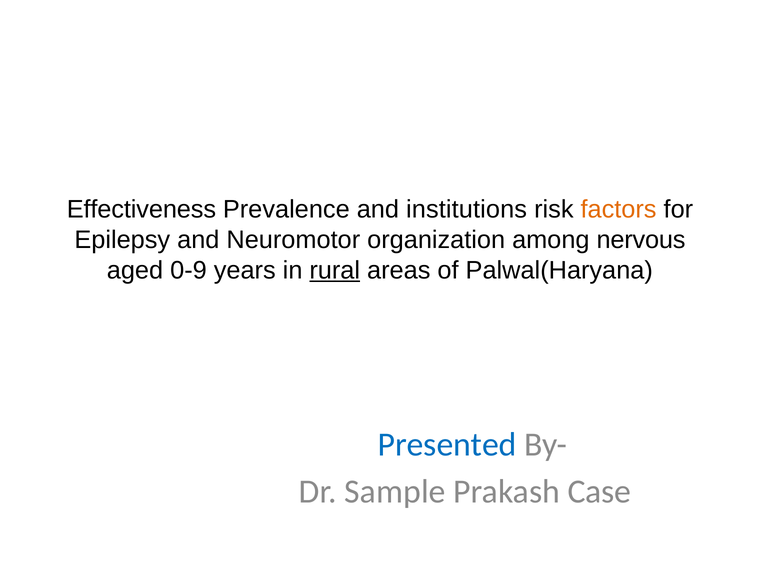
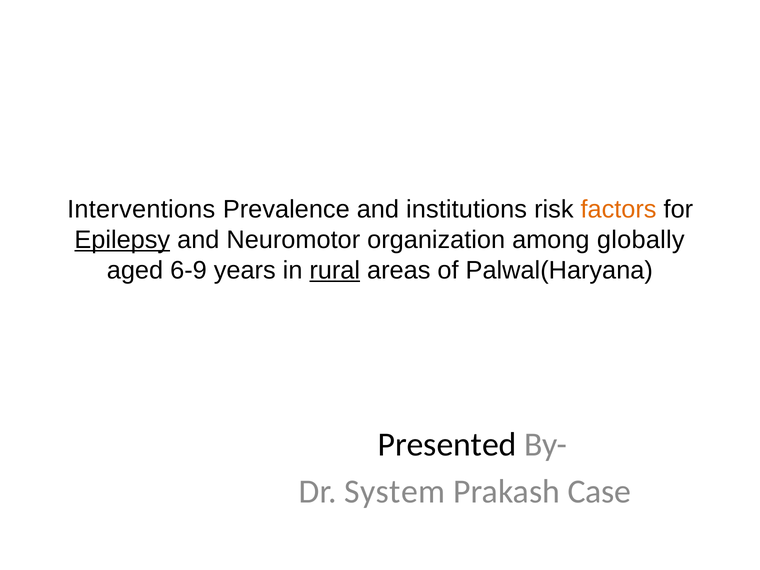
Effectiveness: Effectiveness -> Interventions
Epilepsy underline: none -> present
nervous: nervous -> globally
0-9: 0-9 -> 6-9
Presented colour: blue -> black
Sample: Sample -> System
